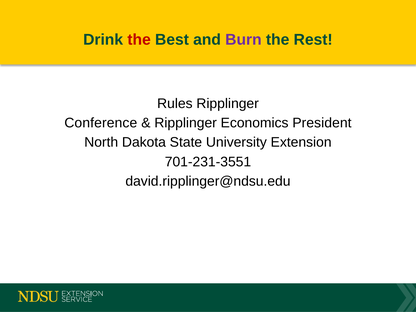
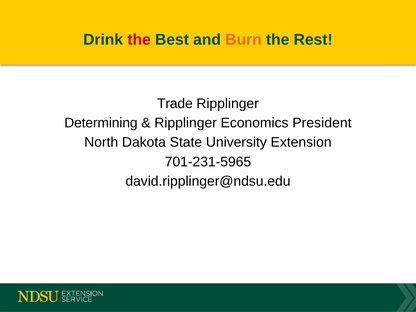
Burn colour: purple -> orange
Rules: Rules -> Trade
Conference: Conference -> Determining
701-231-3551: 701-231-3551 -> 701-231-5965
